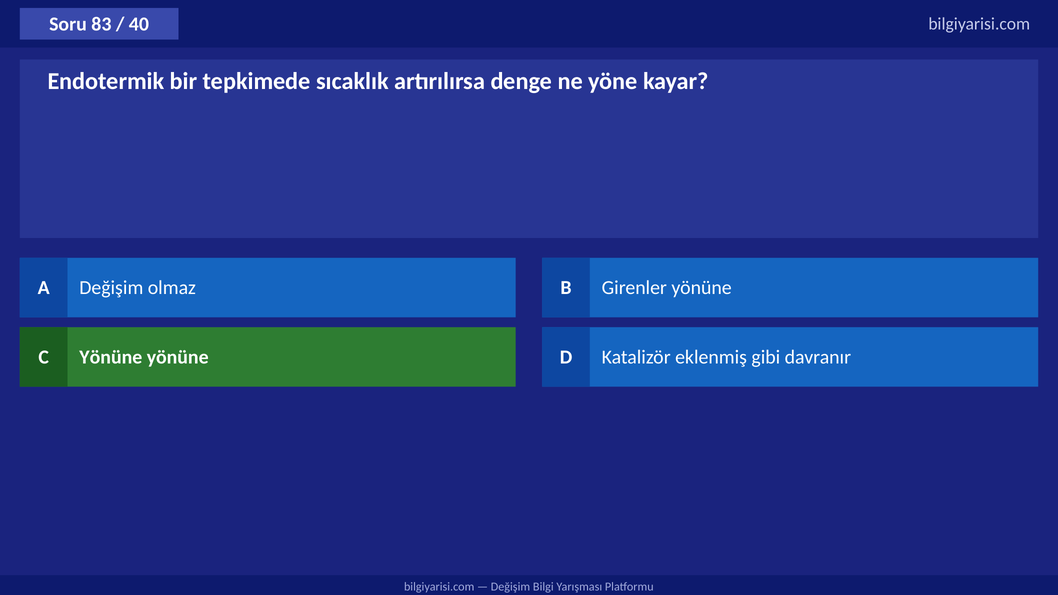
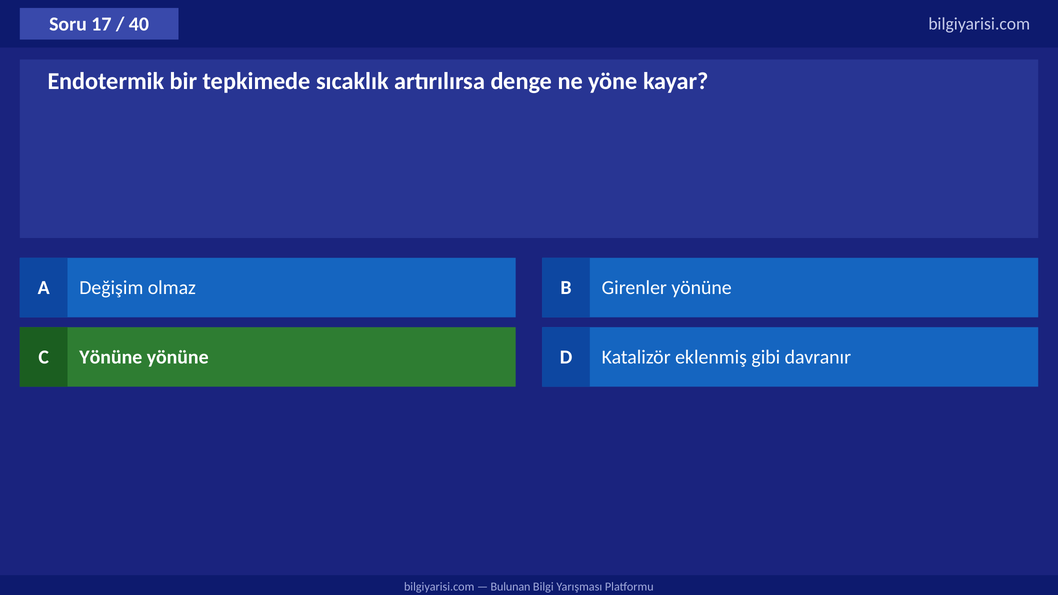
83: 83 -> 17
Değişim at (510, 587): Değişim -> Bulunan
